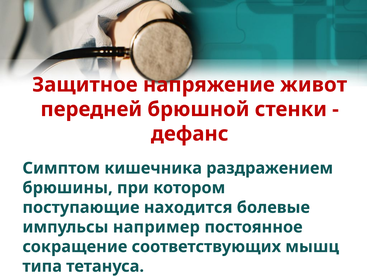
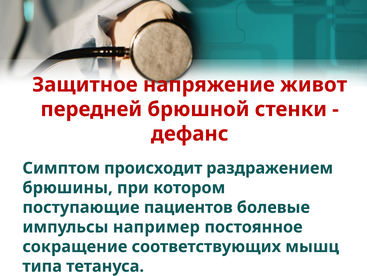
кишечника: кишечника -> происходит
находится: находится -> пациентов
